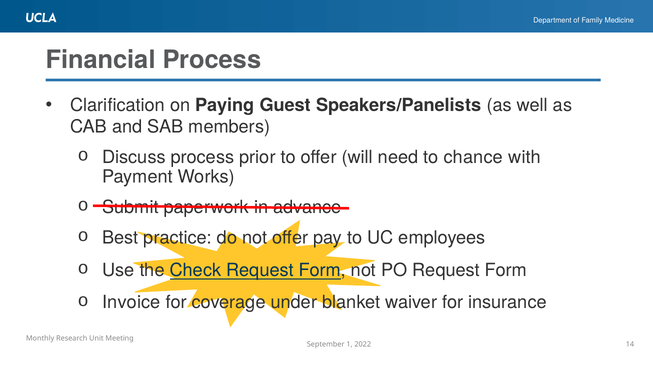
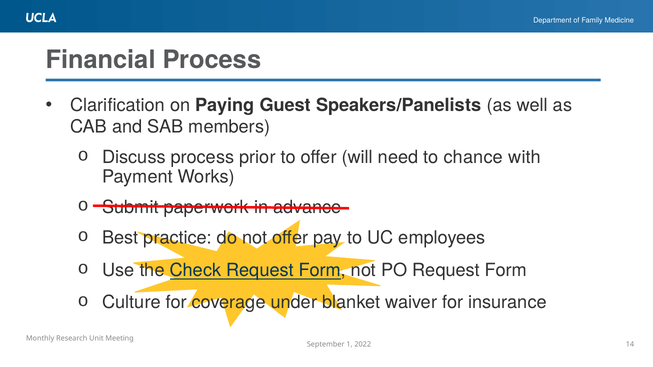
Invoice: Invoice -> Culture
